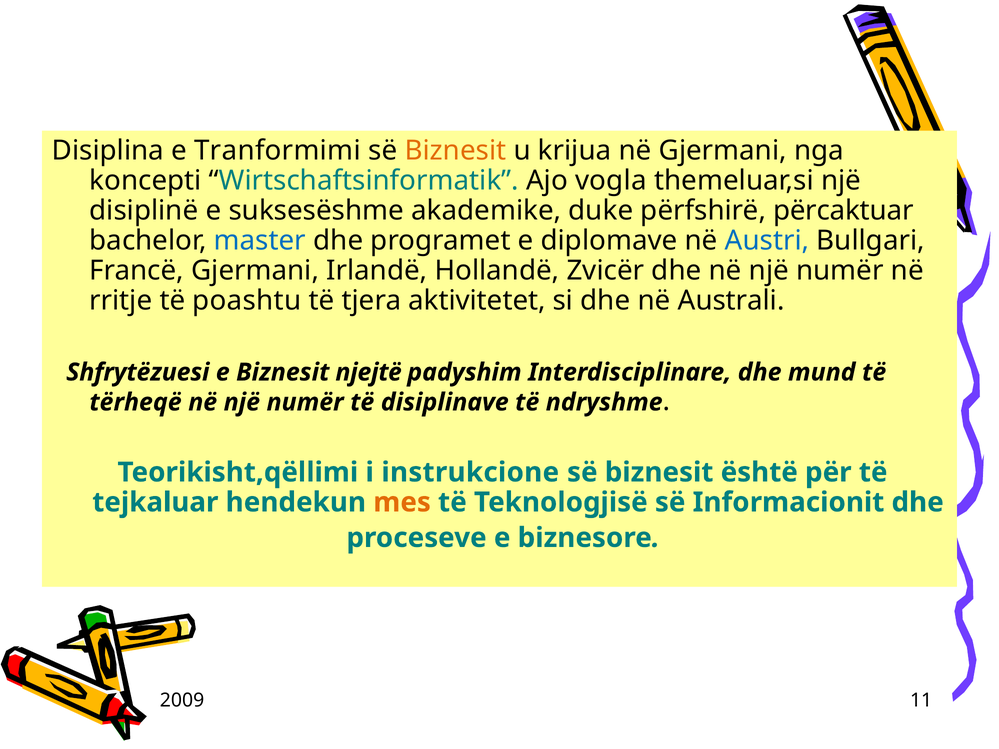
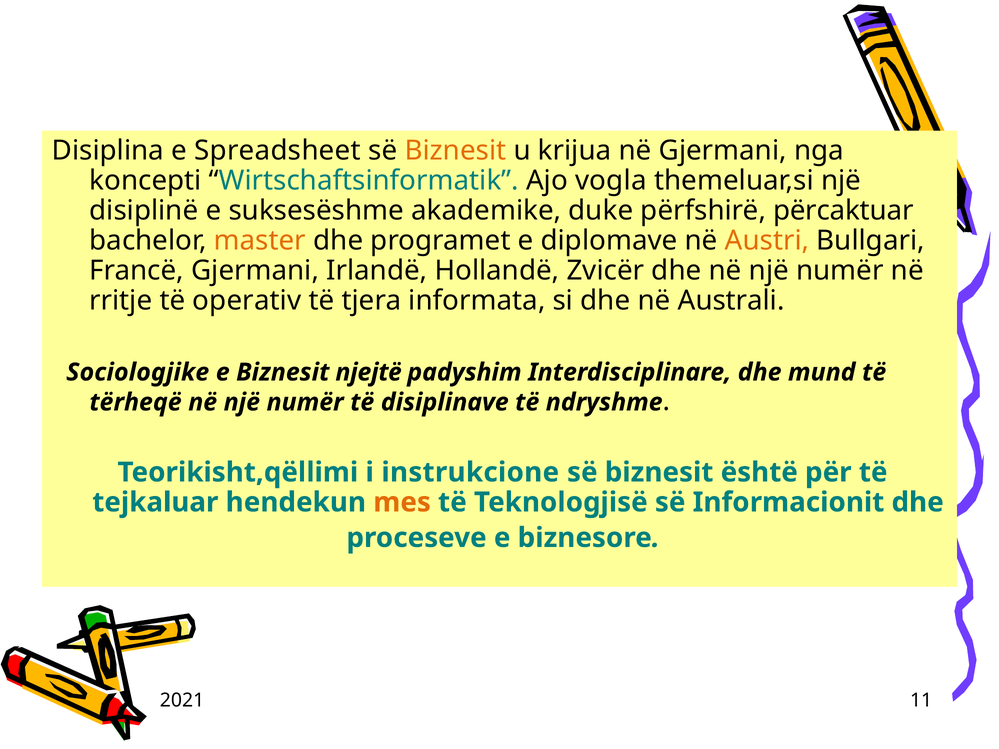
Tranformimi: Tranformimi -> Spreadsheet
master colour: blue -> orange
Austri colour: blue -> orange
poashtu: poashtu -> operativ
aktivitetet: aktivitetet -> informata
Shfrytëzuesi: Shfrytëzuesi -> Sociologjike
2009: 2009 -> 2021
